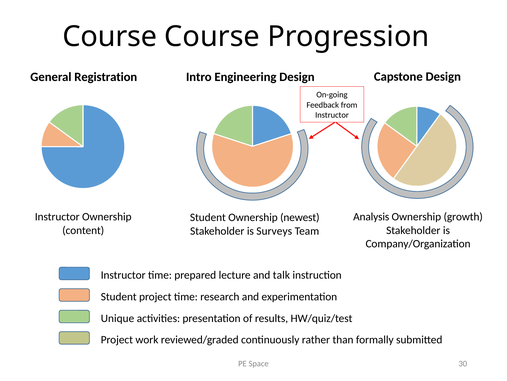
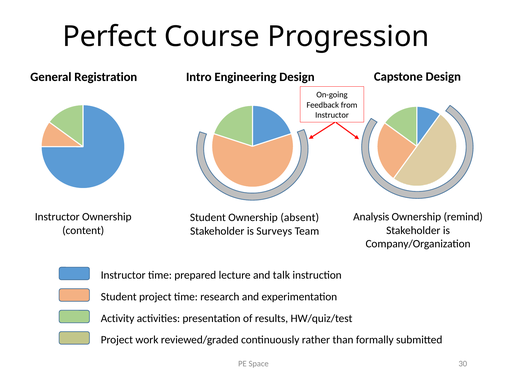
Course at (110, 37): Course -> Perfect
growth: growth -> remind
newest: newest -> absent
Unique: Unique -> Activity
